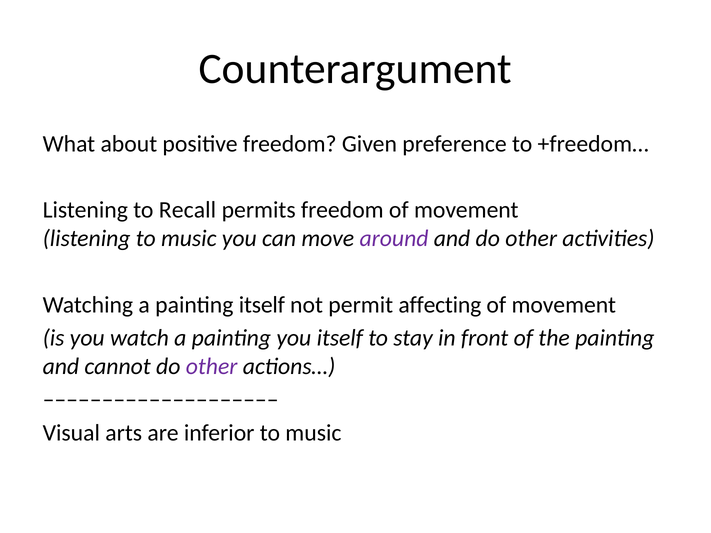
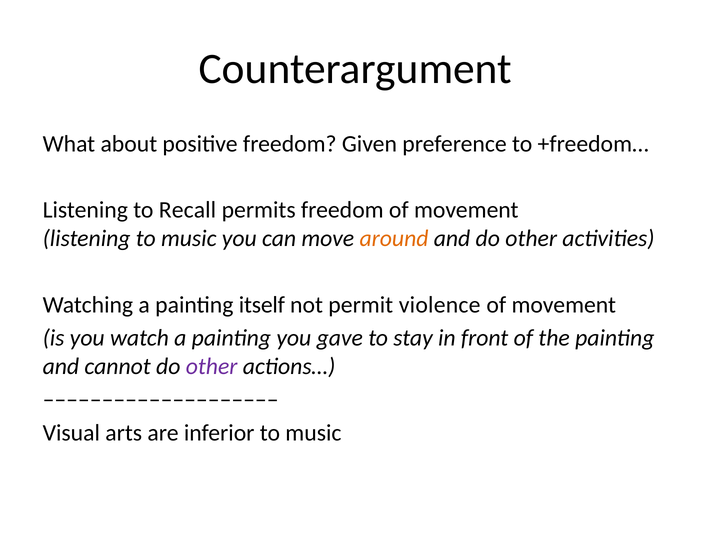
around colour: purple -> orange
affecting: affecting -> violence
you itself: itself -> gave
